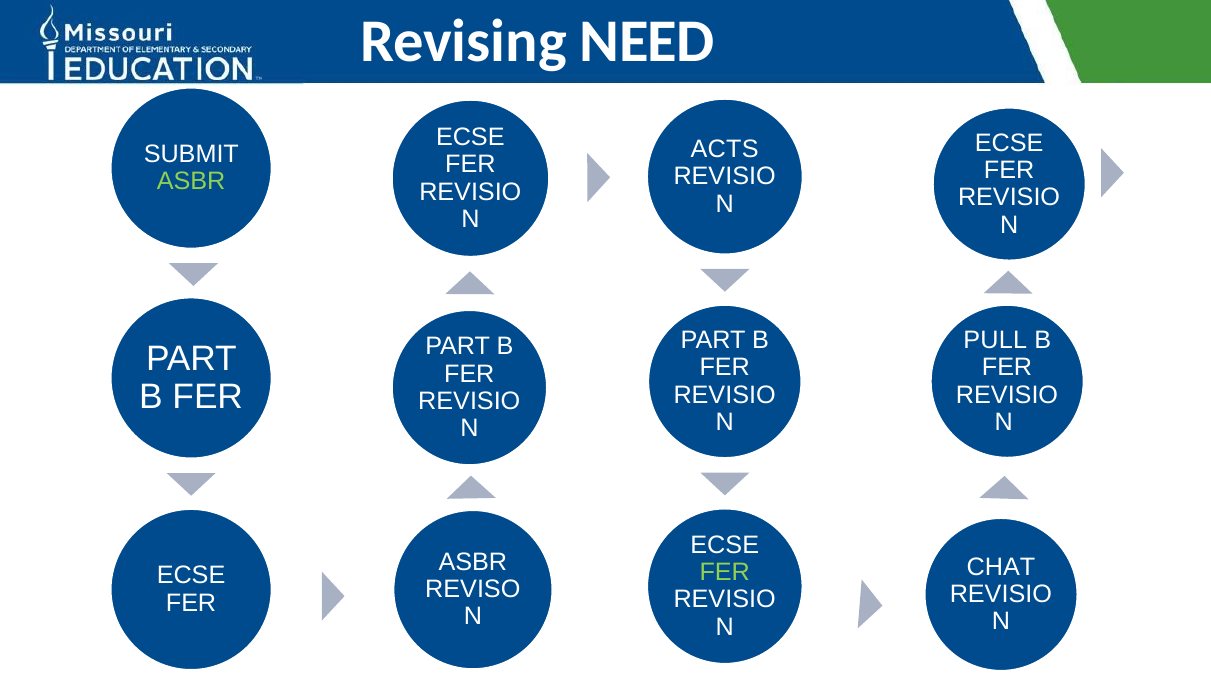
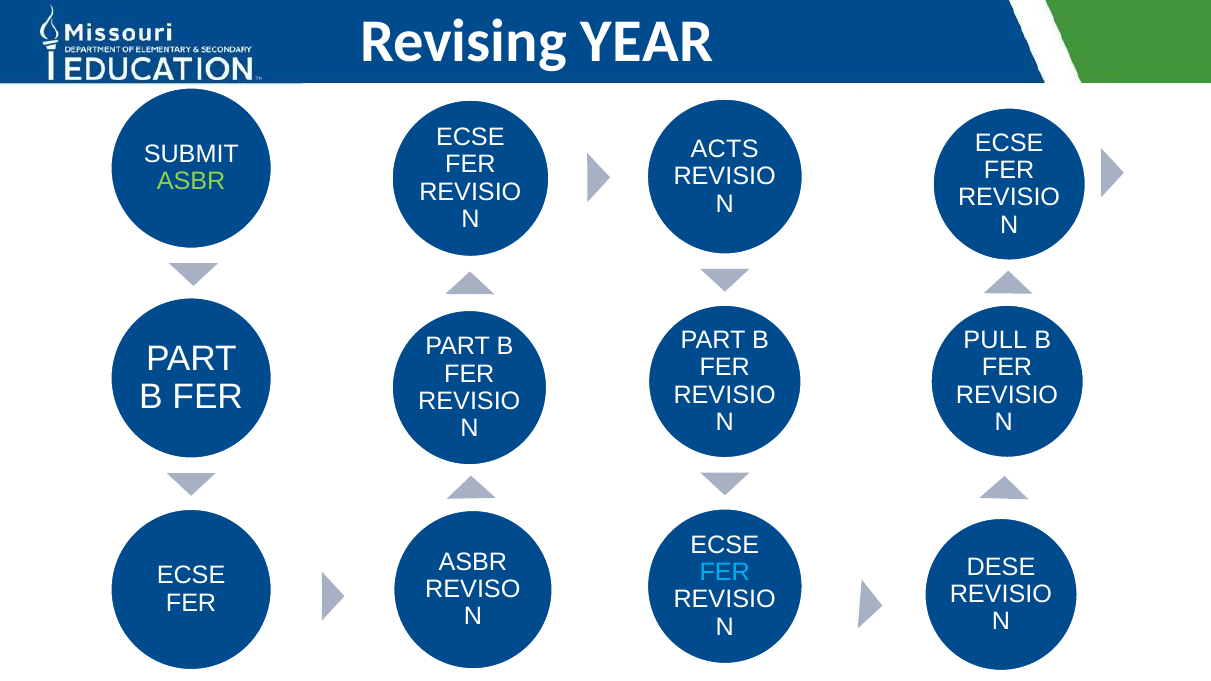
NEED: NEED -> YEAR
CHAT: CHAT -> DESE
FER at (725, 573) colour: light green -> light blue
